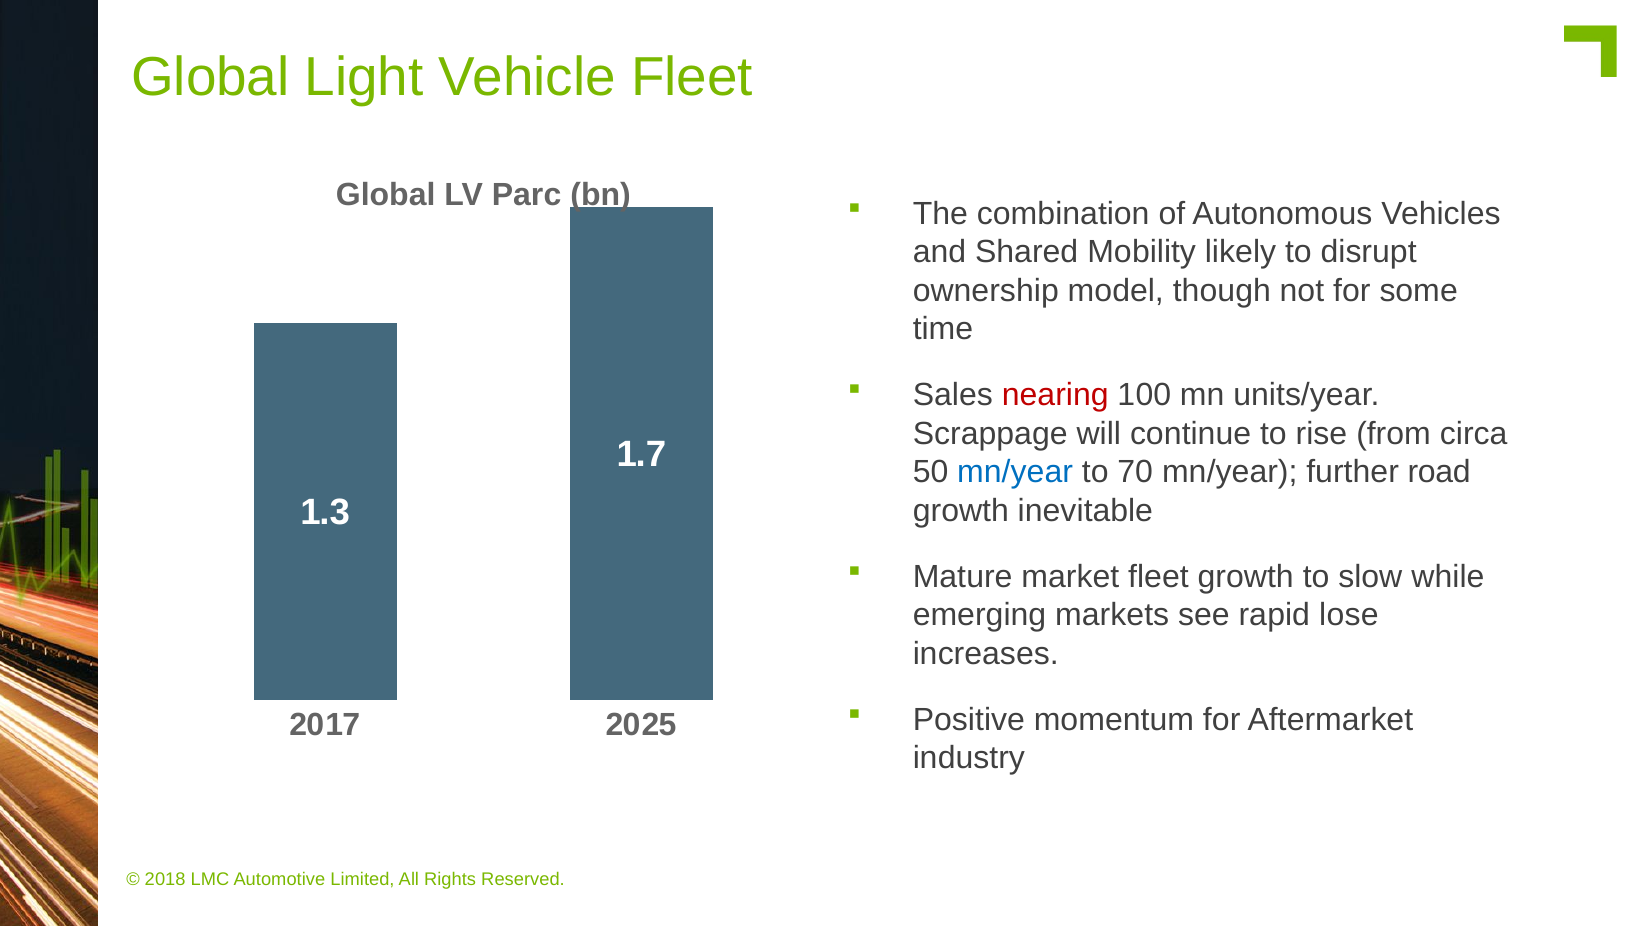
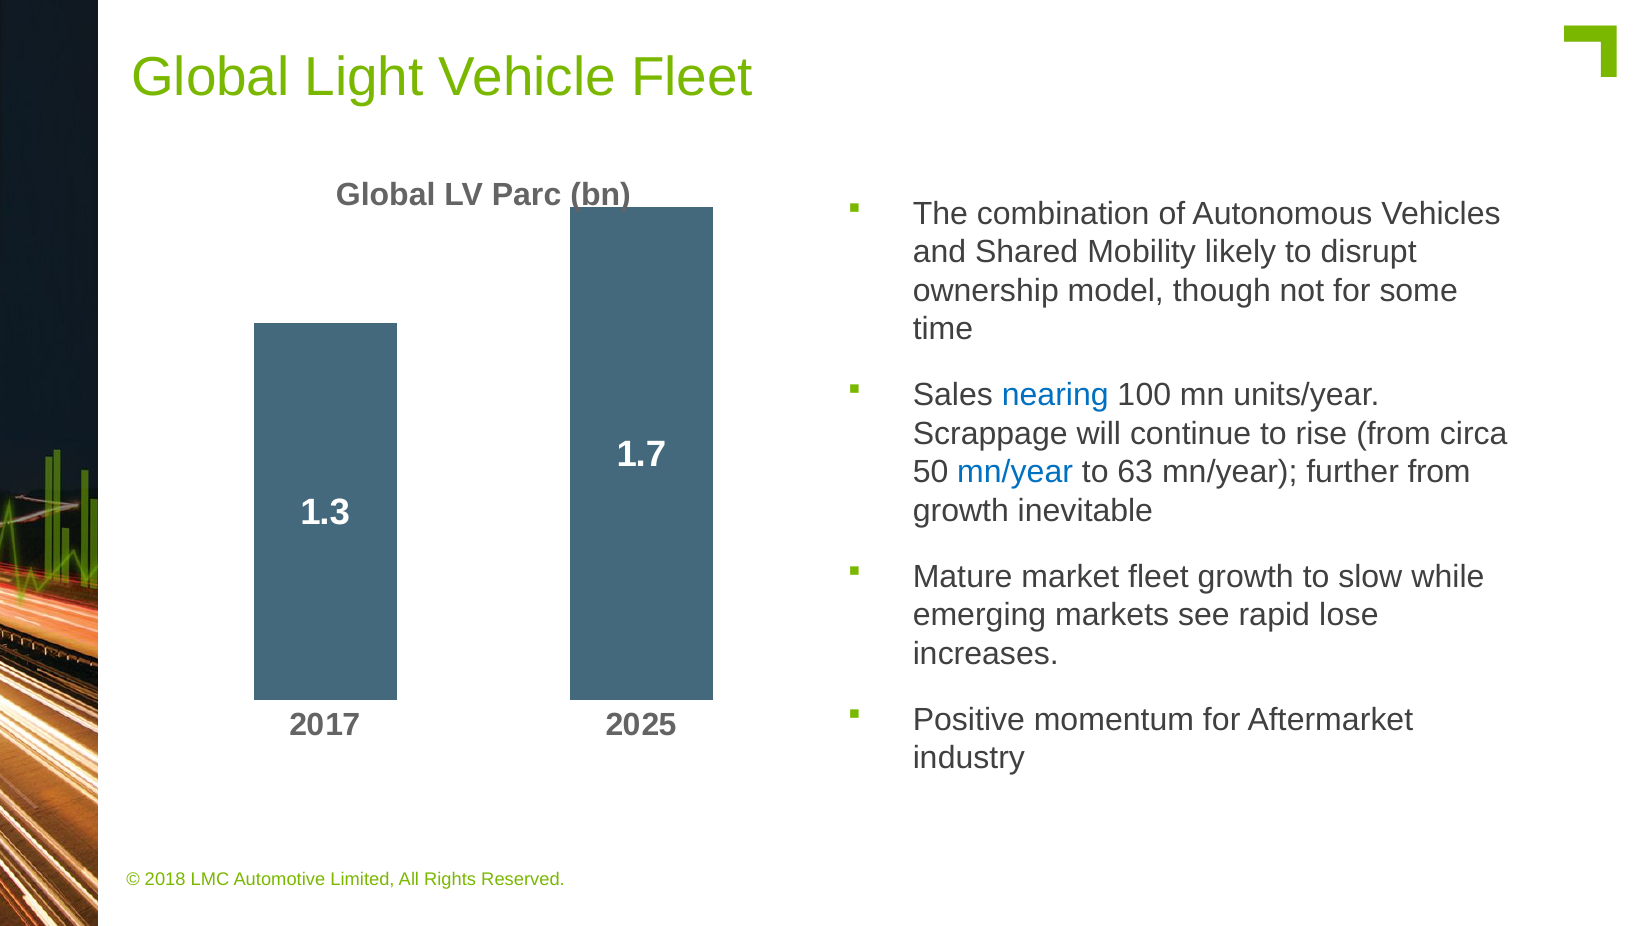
nearing colour: red -> blue
70: 70 -> 63
further road: road -> from
